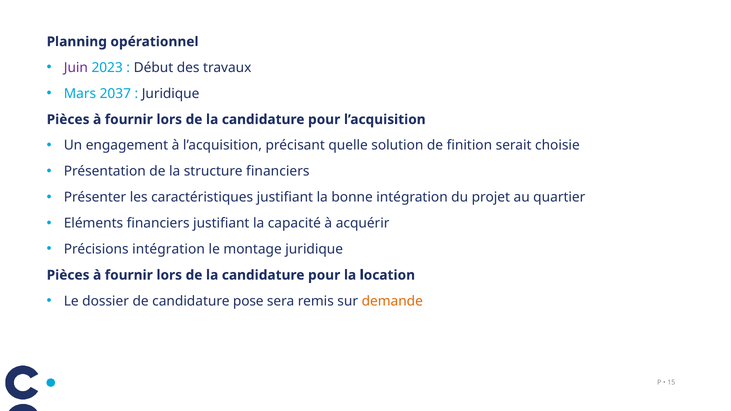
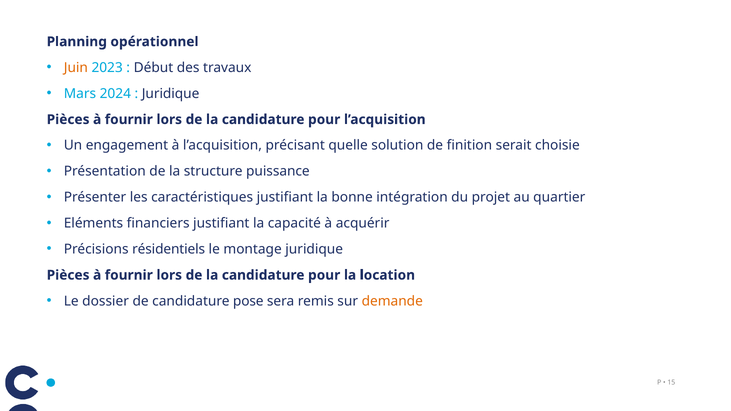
Juin colour: purple -> orange
2037: 2037 -> 2024
structure financiers: financiers -> puissance
Précisions intégration: intégration -> résidentiels
